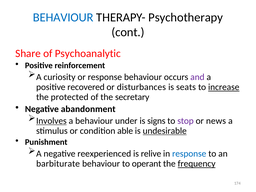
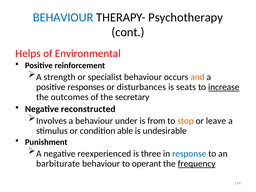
Share: Share -> Helps
Psychoanalytic: Psychoanalytic -> Environmental
curiosity: curiosity -> strength
or response: response -> specialist
and colour: purple -> orange
recovered: recovered -> responses
protected: protected -> outcomes
abandonment: abandonment -> reconstructed
Involves underline: present -> none
signs: signs -> from
stop colour: purple -> orange
news: news -> leave
undesirable underline: present -> none
relive: relive -> three
